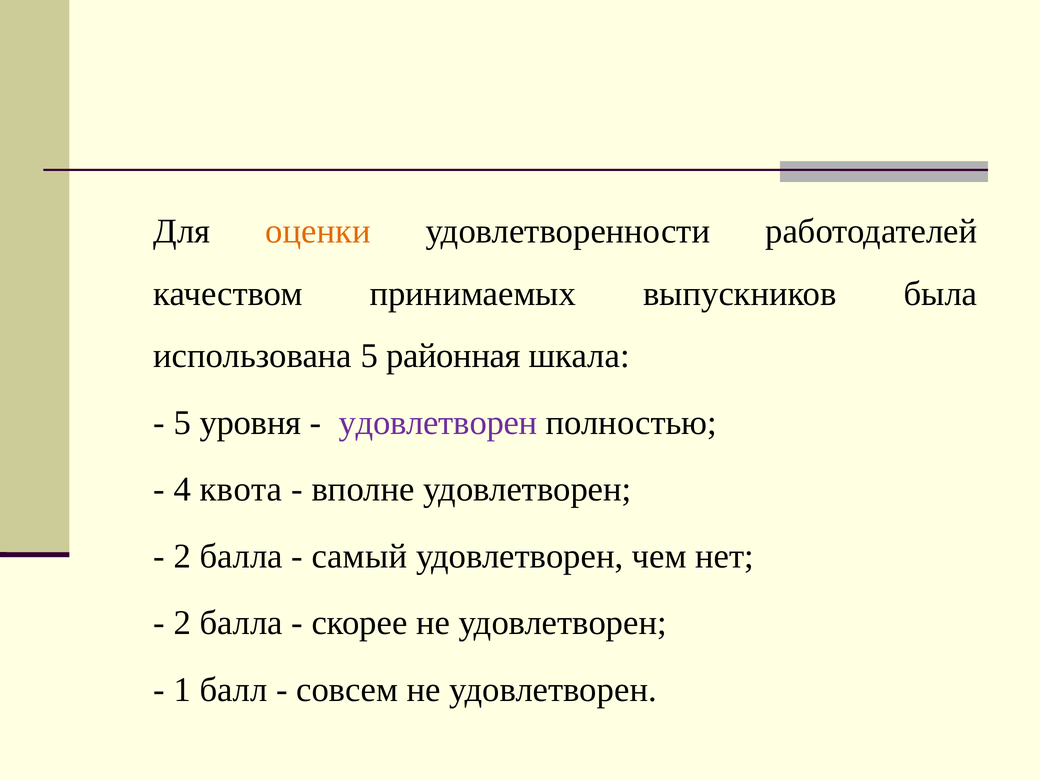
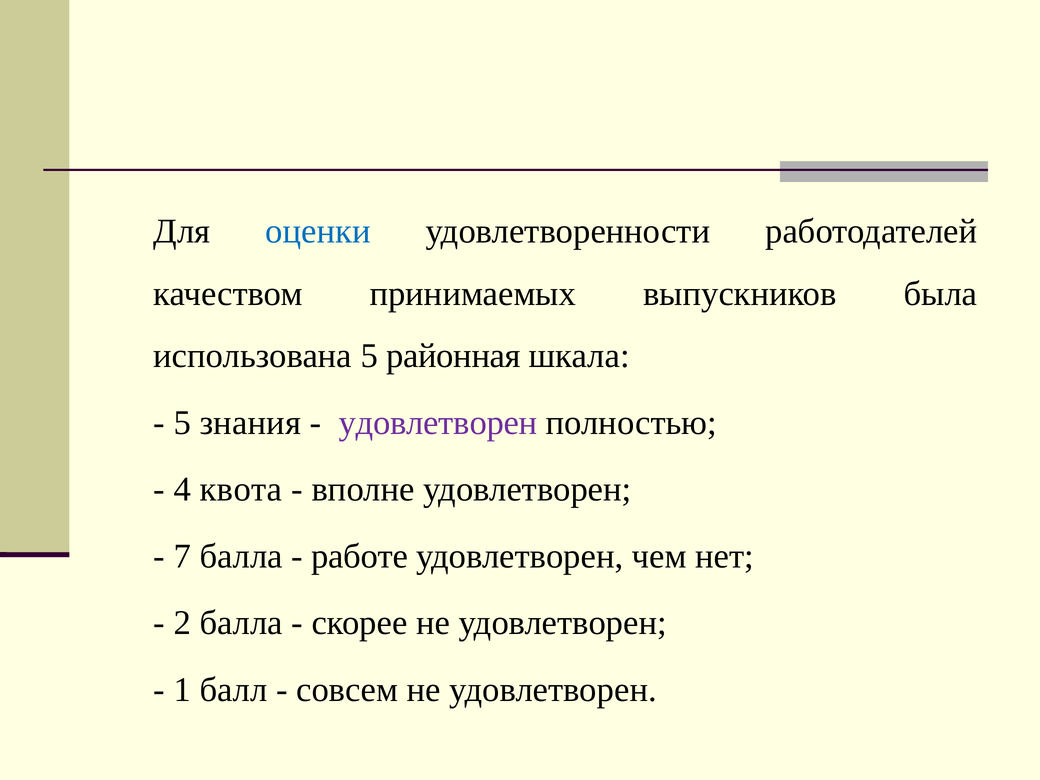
оценки colour: orange -> blue
уровня: уровня -> знания
2 at (182, 556): 2 -> 7
самый: самый -> работе
